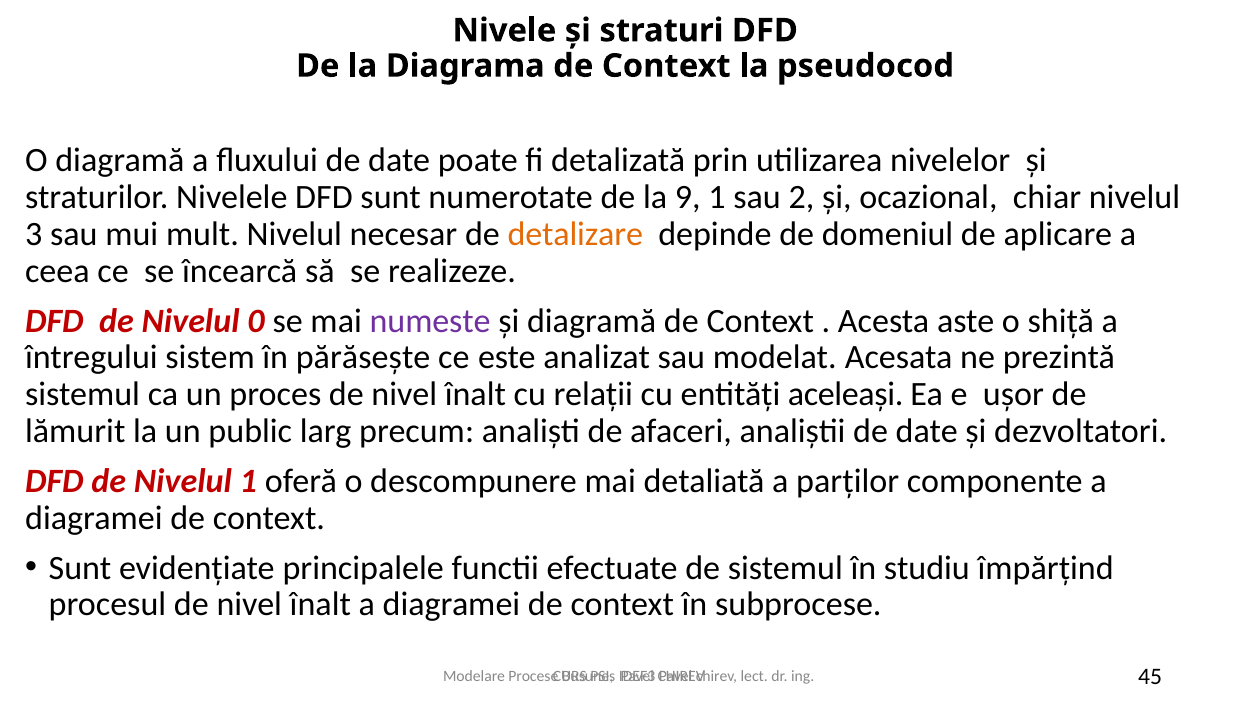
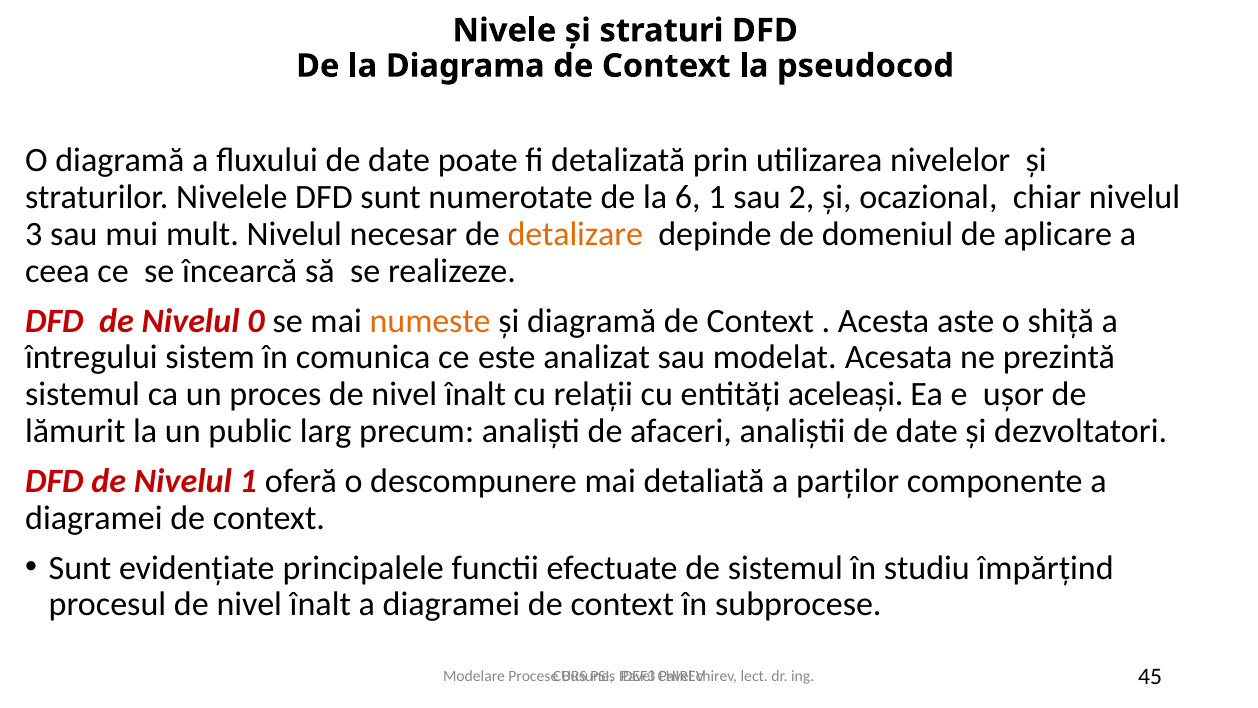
9: 9 -> 6
numeste colour: purple -> orange
părăsește: părăsește -> comunica
